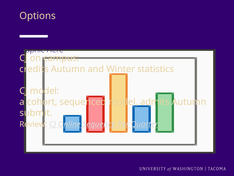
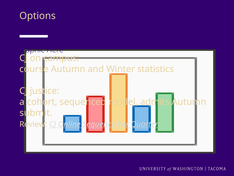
credits: credits -> course
CJ model: model -> justice
